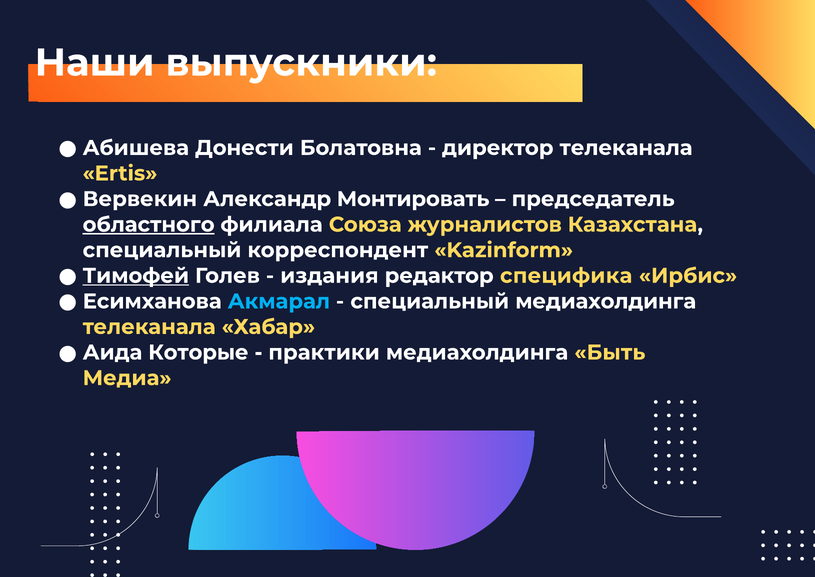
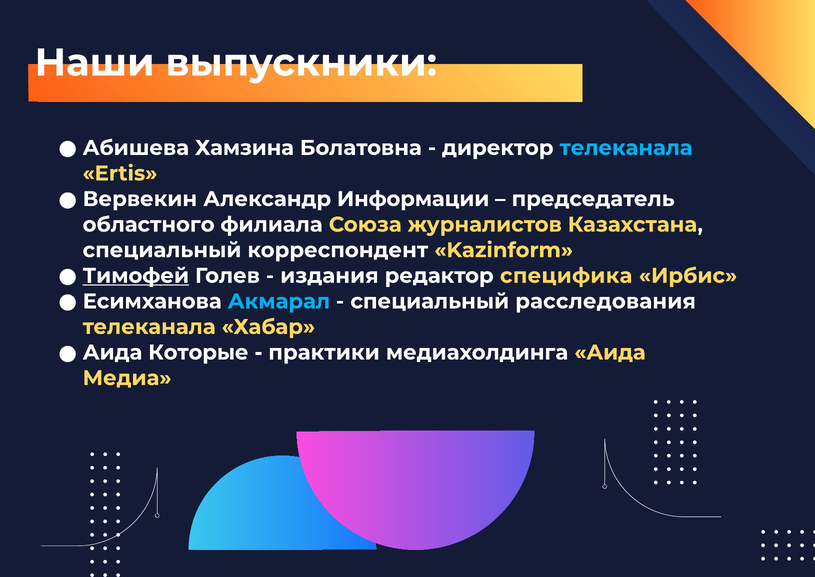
Донести: Донести -> Хамзина
телеканала at (626, 148) colour: white -> light blue
Монтировать: Монтировать -> Информации
областного underline: present -> none
специальный медиахолдинга: медиахолдинга -> расследования
медиахолдинга Быть: Быть -> Аида
